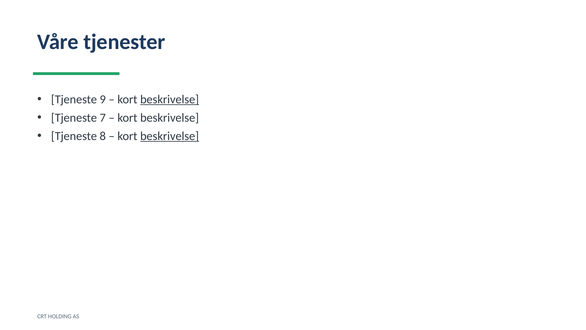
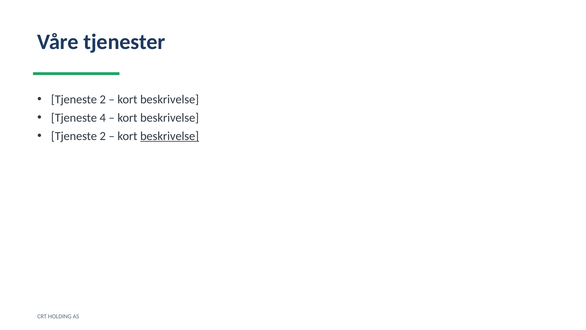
9 at (103, 99): 9 -> 2
beskrivelse at (170, 99) underline: present -> none
7: 7 -> 4
8 at (103, 136): 8 -> 2
